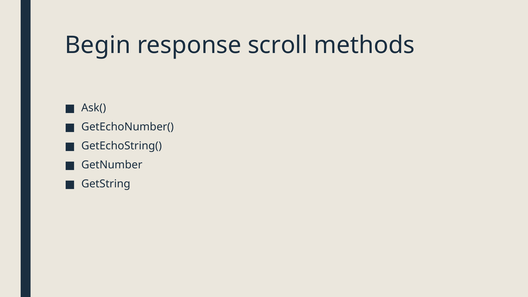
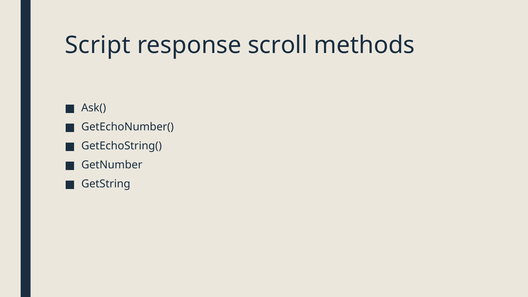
Begin: Begin -> Script
